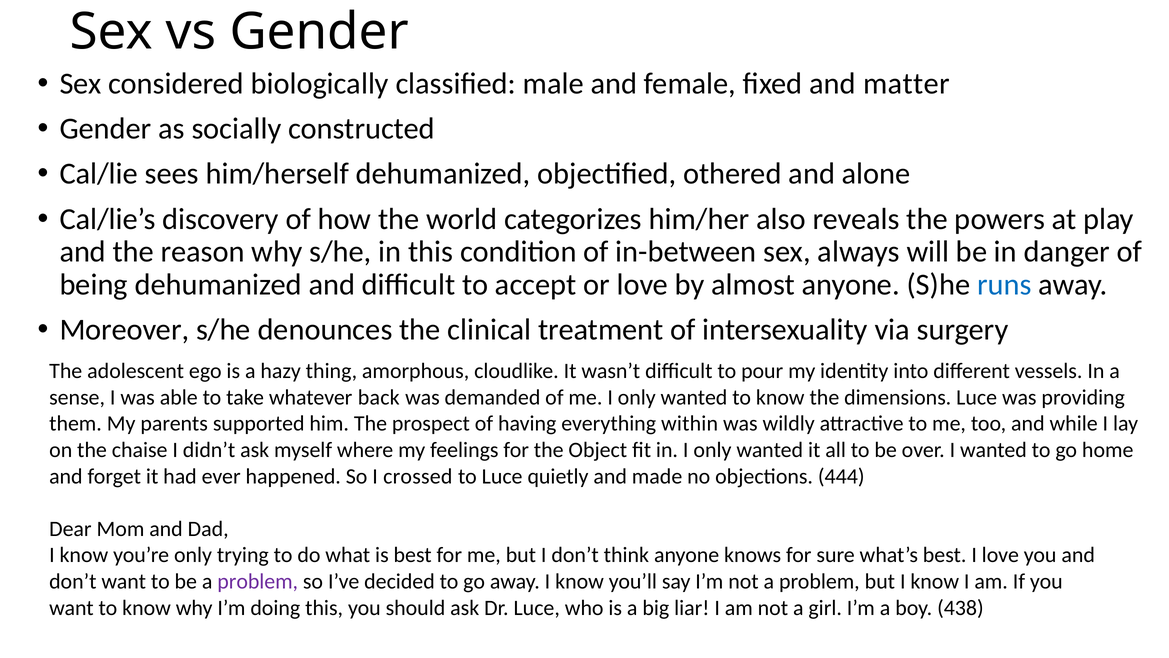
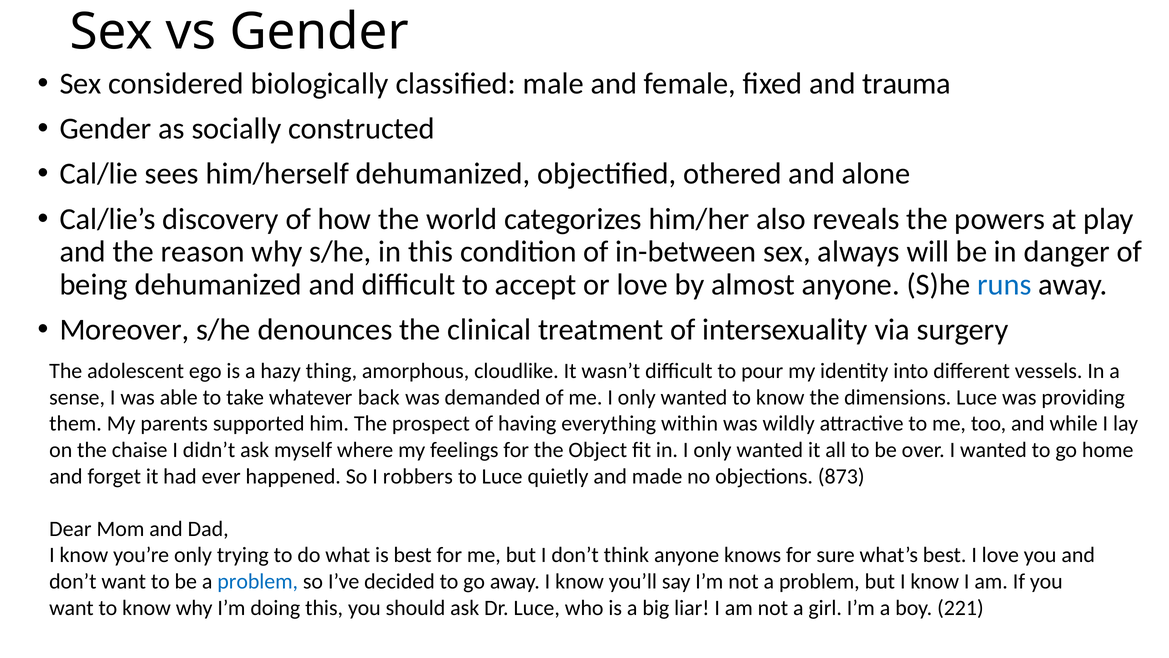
matter: matter -> trauma
crossed: crossed -> robbers
444: 444 -> 873
problem at (258, 581) colour: purple -> blue
438: 438 -> 221
